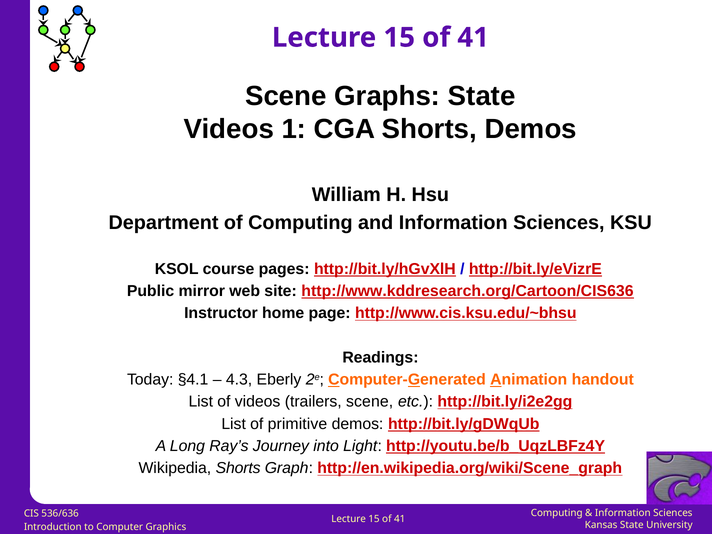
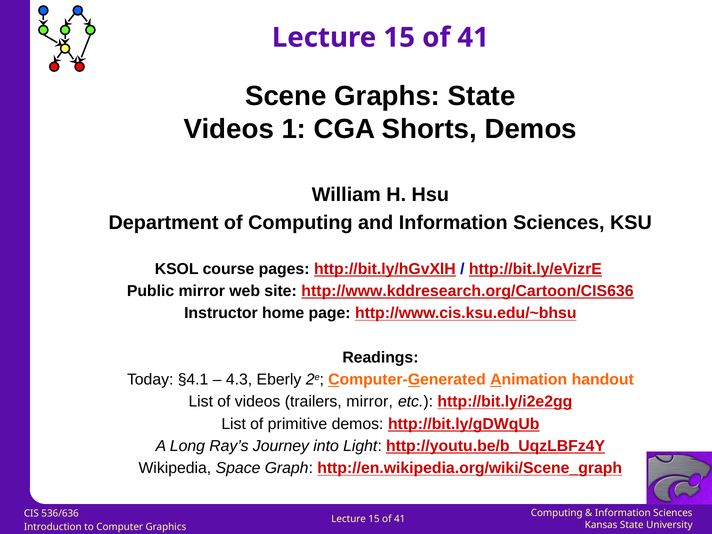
trailers scene: scene -> mirror
Wikipedia Shorts: Shorts -> Space
